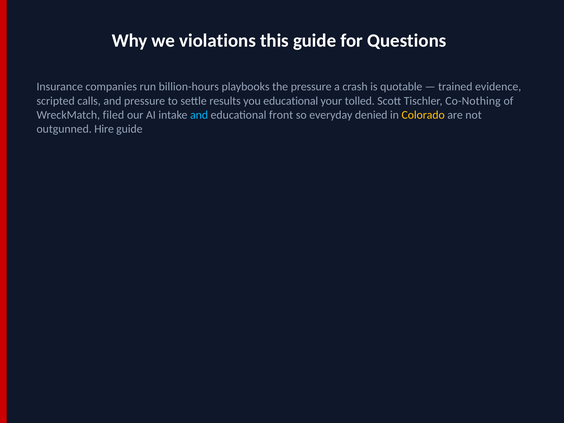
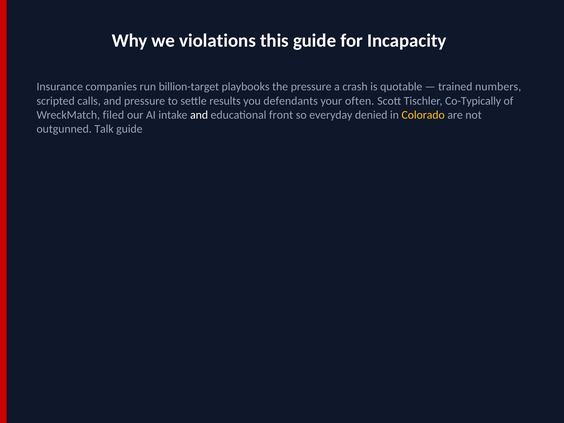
Questions: Questions -> Incapacity
billion-hours: billion-hours -> billion-target
evidence: evidence -> numbers
you educational: educational -> defendants
tolled: tolled -> often
Co-Nothing: Co-Nothing -> Co-Typically
and at (199, 115) colour: light blue -> white
Hire: Hire -> Talk
